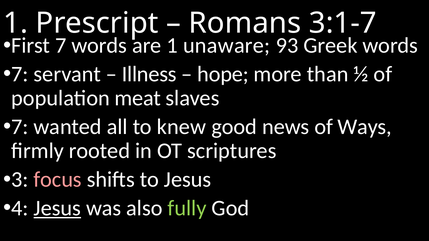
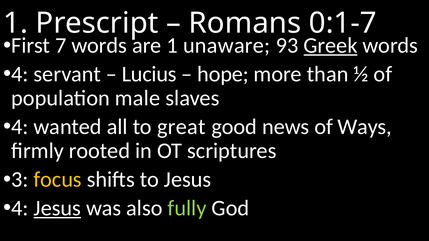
3:1-7: 3:1-7 -> 0:1-7
Greek underline: none -> present
7 at (20, 74): 7 -> 4
Illness: Illness -> Lucius
meat: meat -> male
7 at (20, 127): 7 -> 4
knew: knew -> great
focus colour: pink -> yellow
